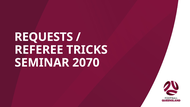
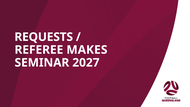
TRICKS: TRICKS -> MAKES
2070: 2070 -> 2027
